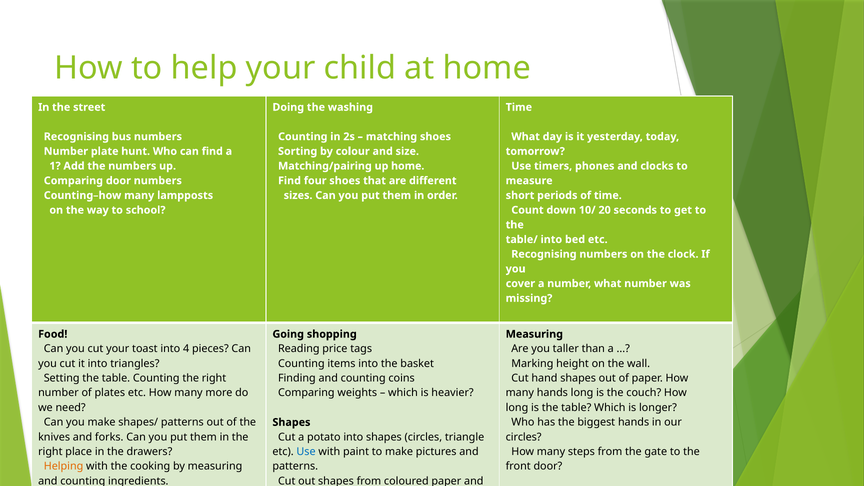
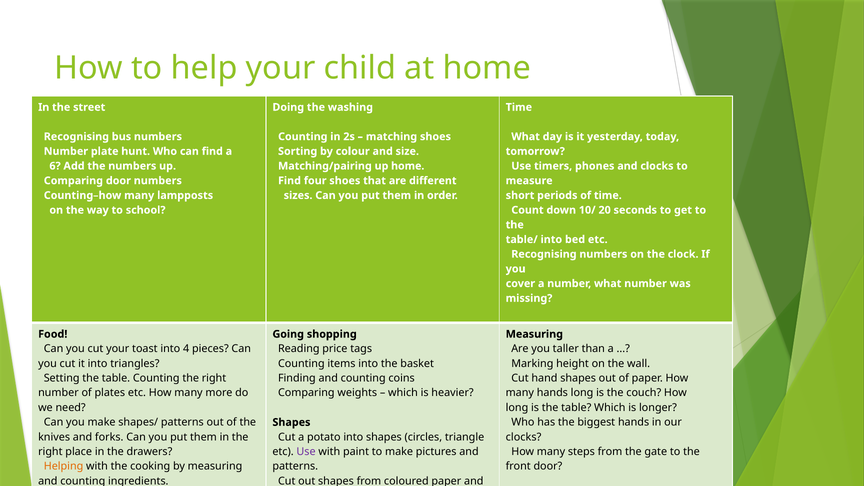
1: 1 -> 6
circles at (524, 437): circles -> clocks
Use at (306, 452) colour: blue -> purple
